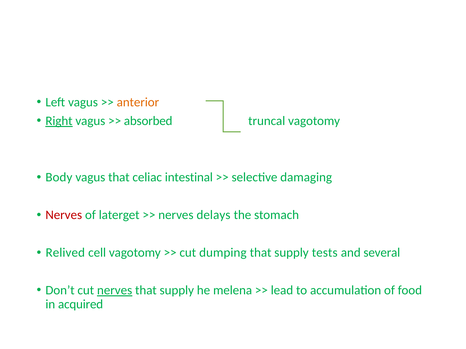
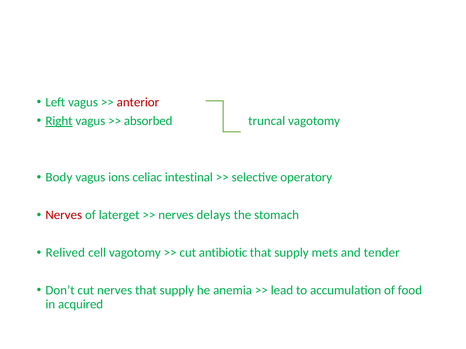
anterior colour: orange -> red
vagus that: that -> ions
damaging: damaging -> operatory
dumping: dumping -> antibiotic
tests: tests -> mets
several: several -> tender
nerves at (115, 291) underline: present -> none
melena: melena -> anemia
